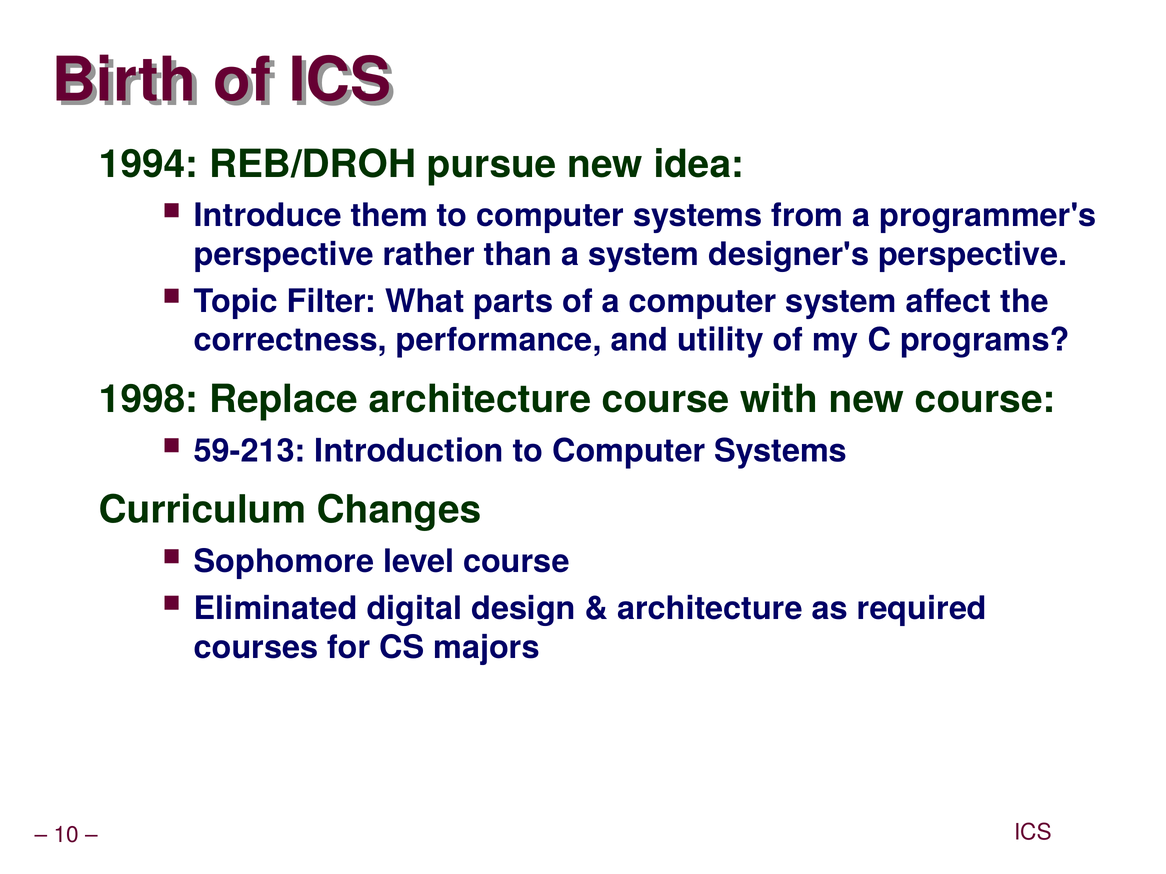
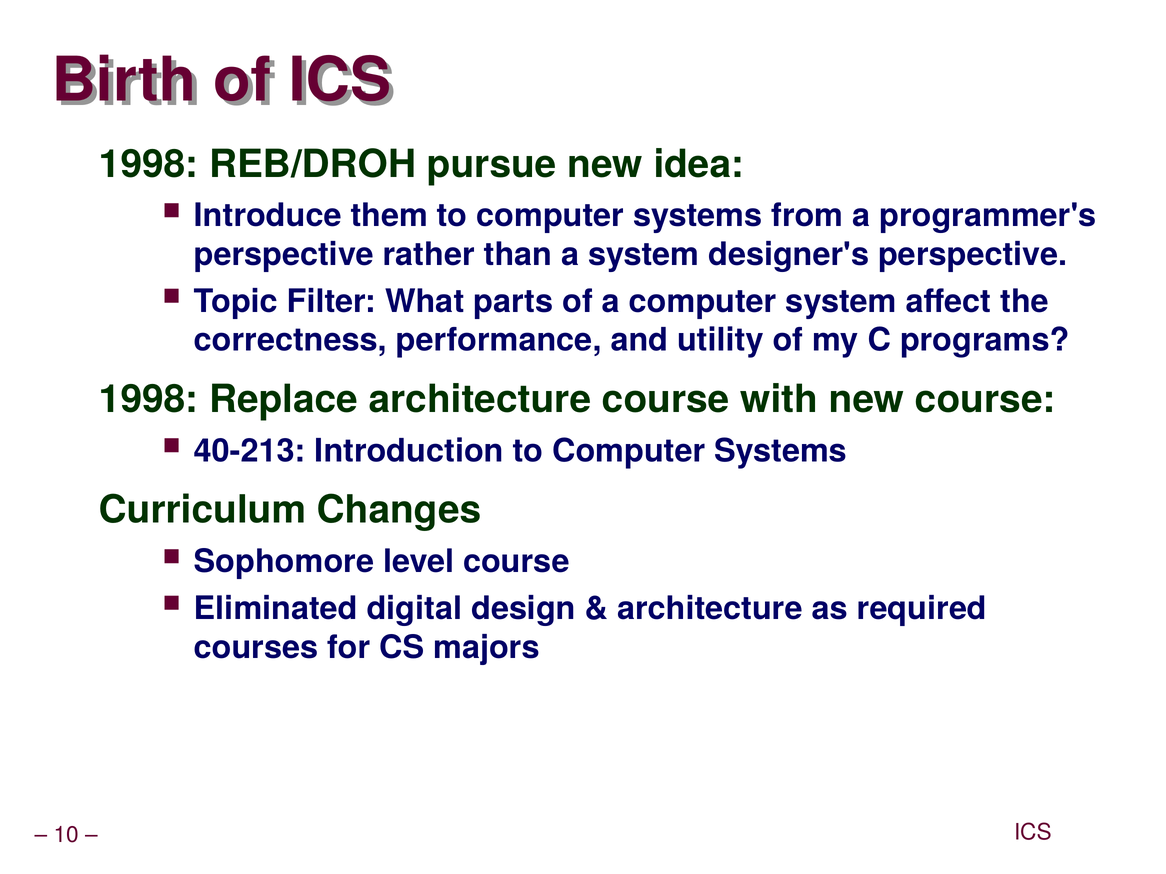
1994 at (149, 164): 1994 -> 1998
59-213: 59-213 -> 40-213
